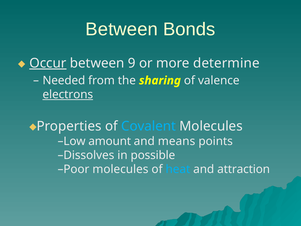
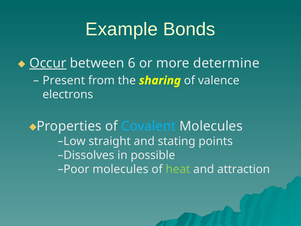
Between at (122, 29): Between -> Example
9: 9 -> 6
Needed: Needed -> Present
electrons underline: present -> none
amount: amount -> straight
means: means -> stating
heat colour: light blue -> light green
